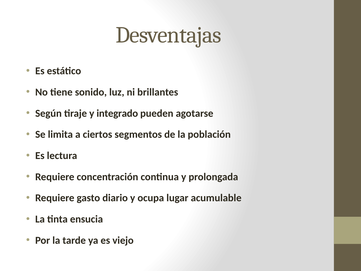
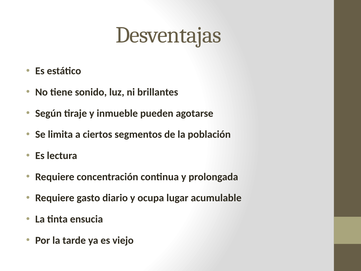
integrado: integrado -> inmueble
